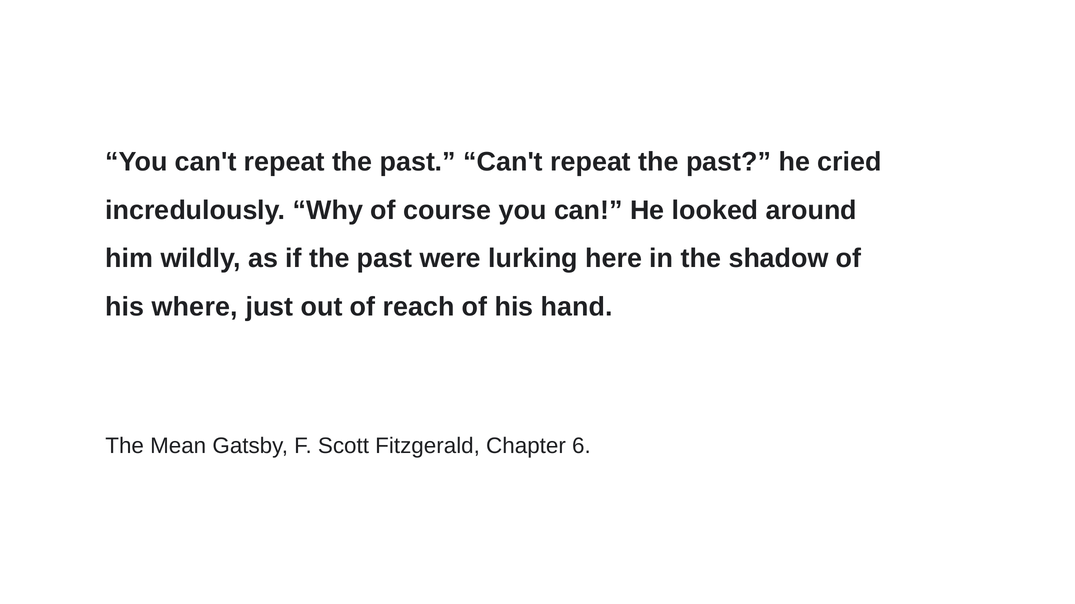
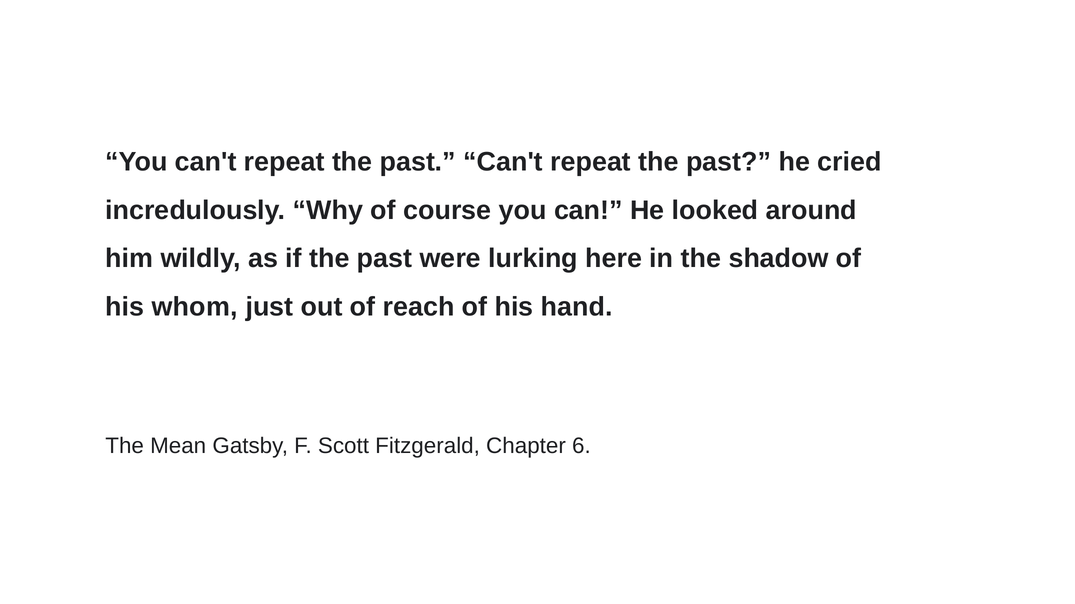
where: where -> whom
